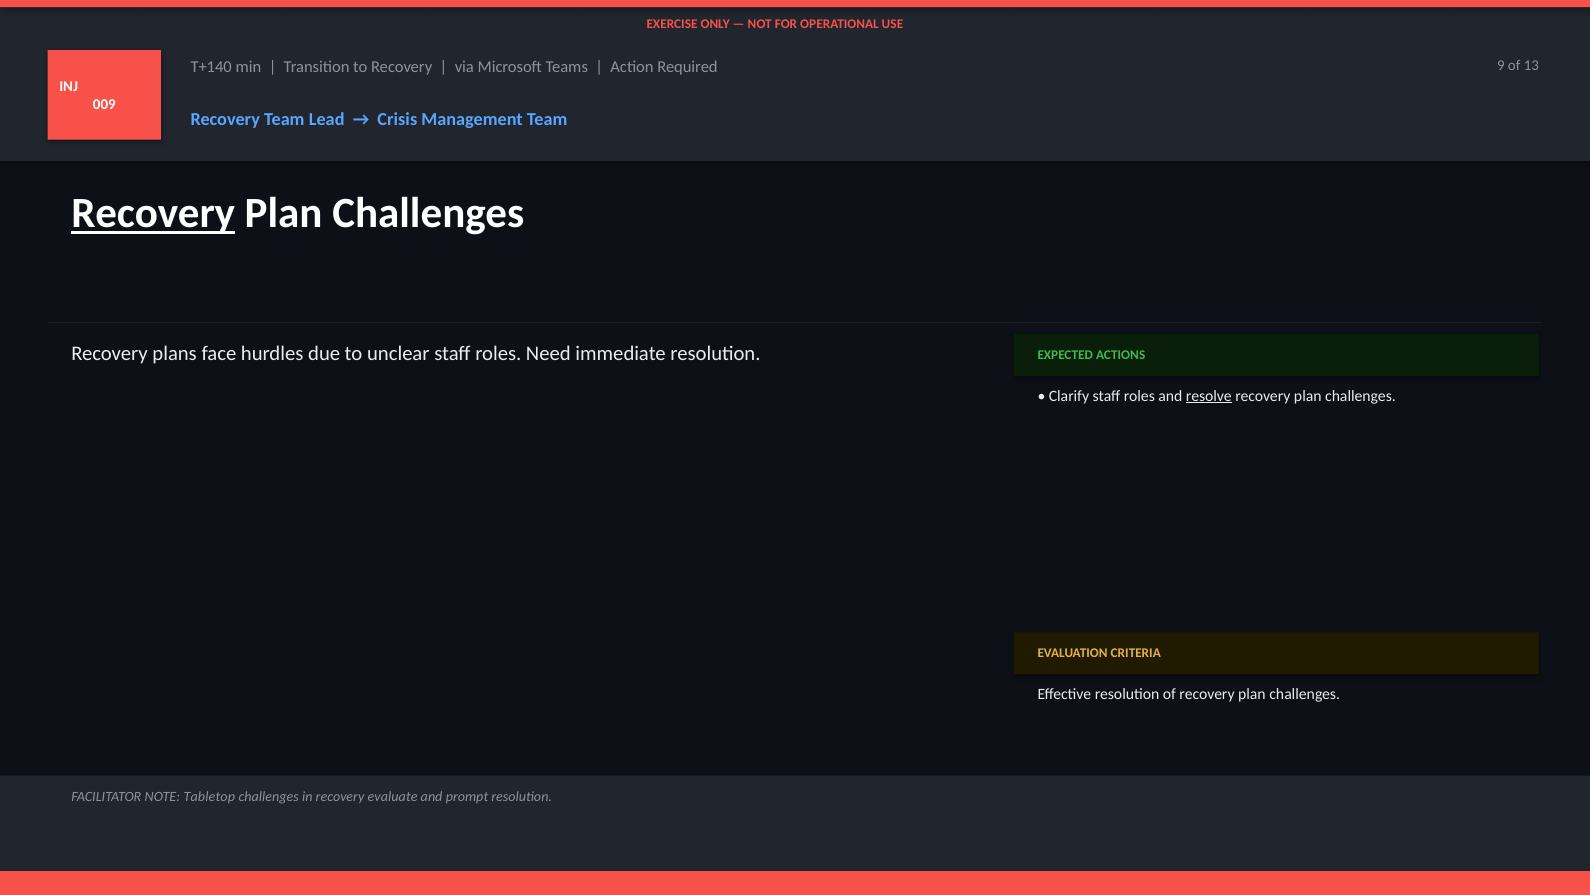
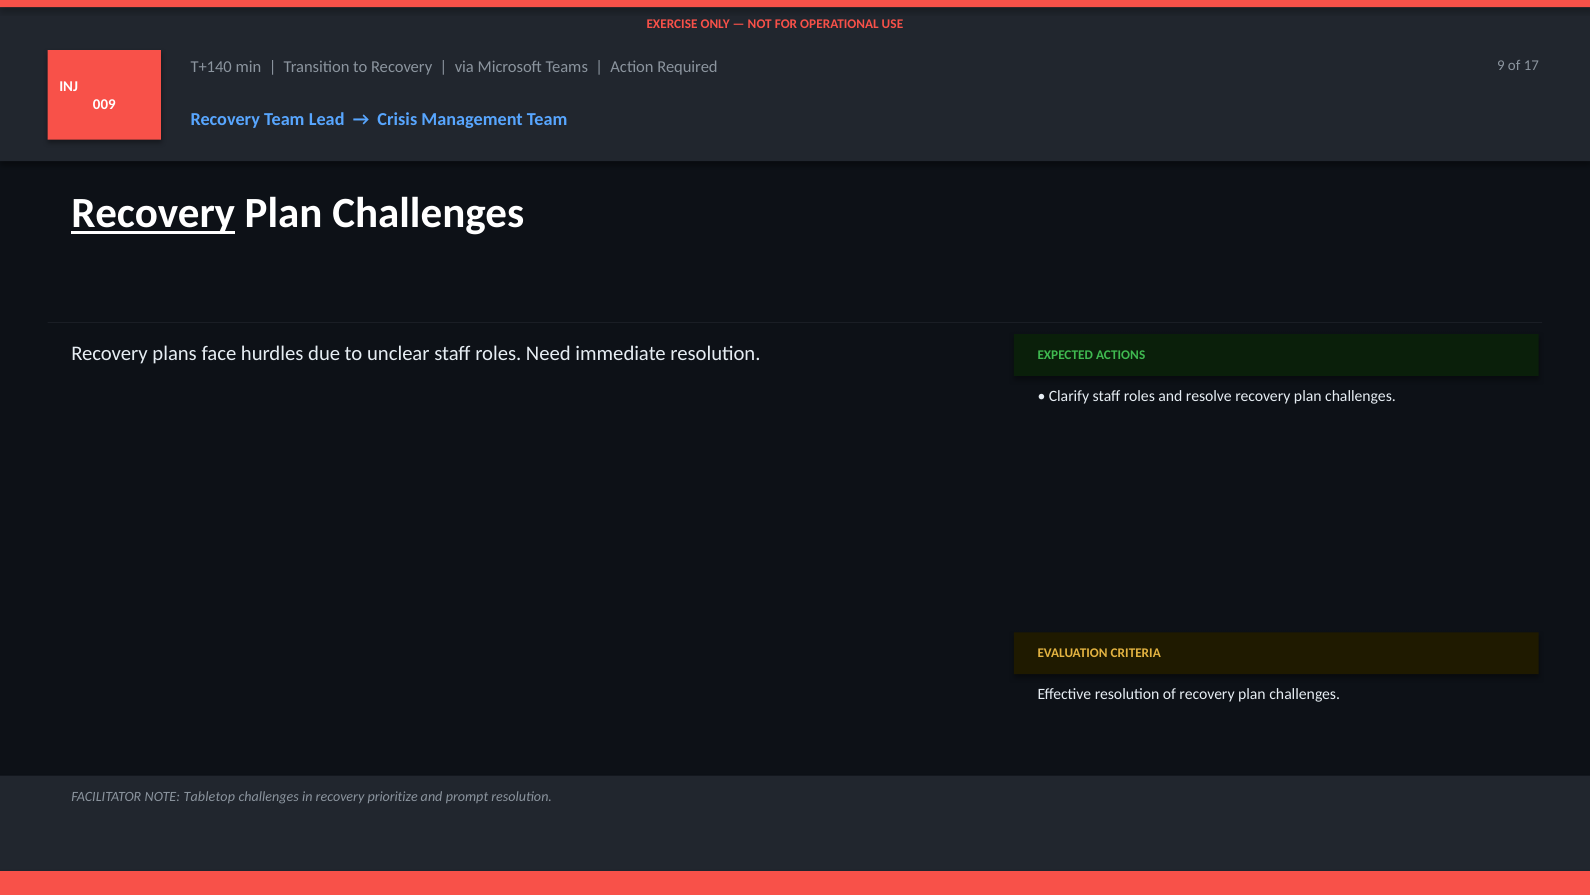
13: 13 -> 17
resolve underline: present -> none
evaluate: evaluate -> prioritize
